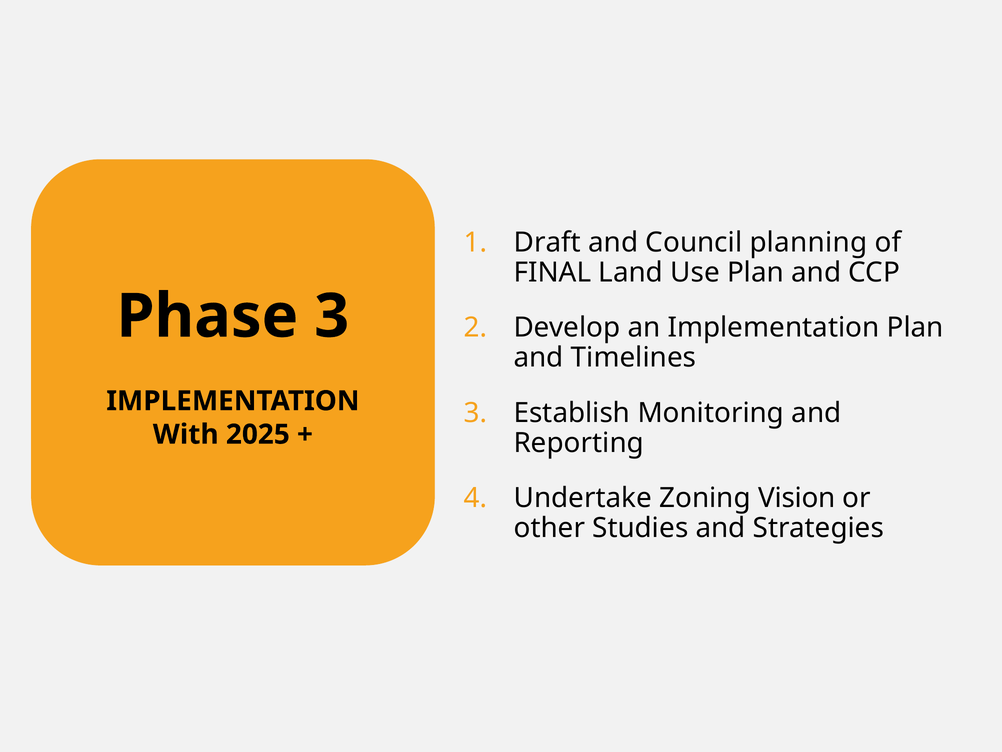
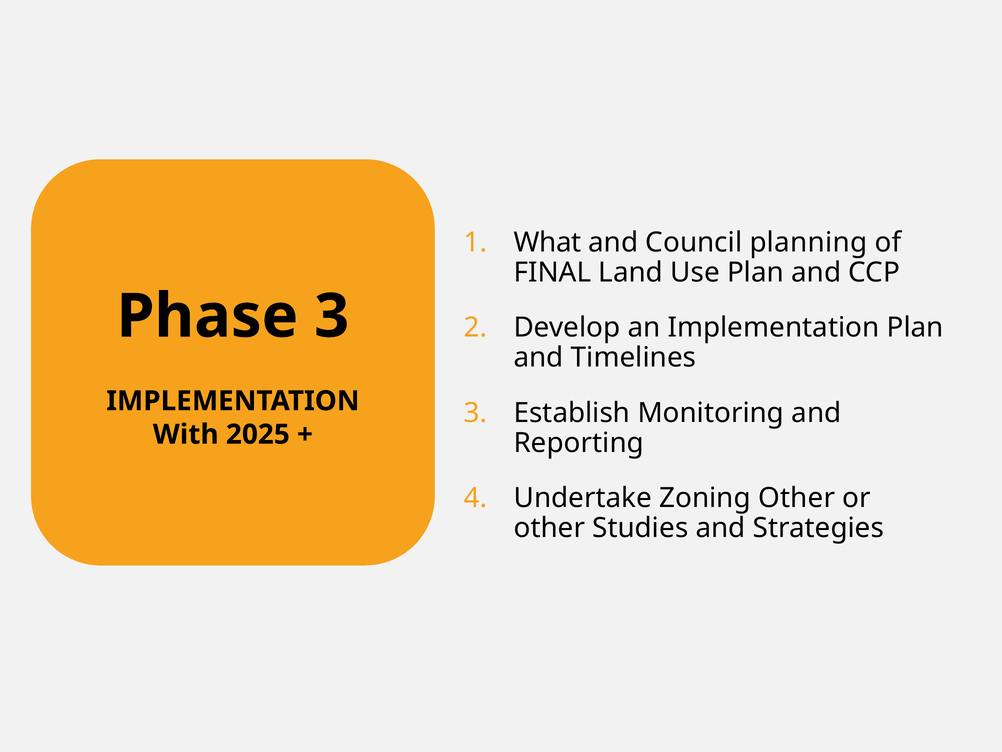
Draft: Draft -> What
Zoning Vision: Vision -> Other
